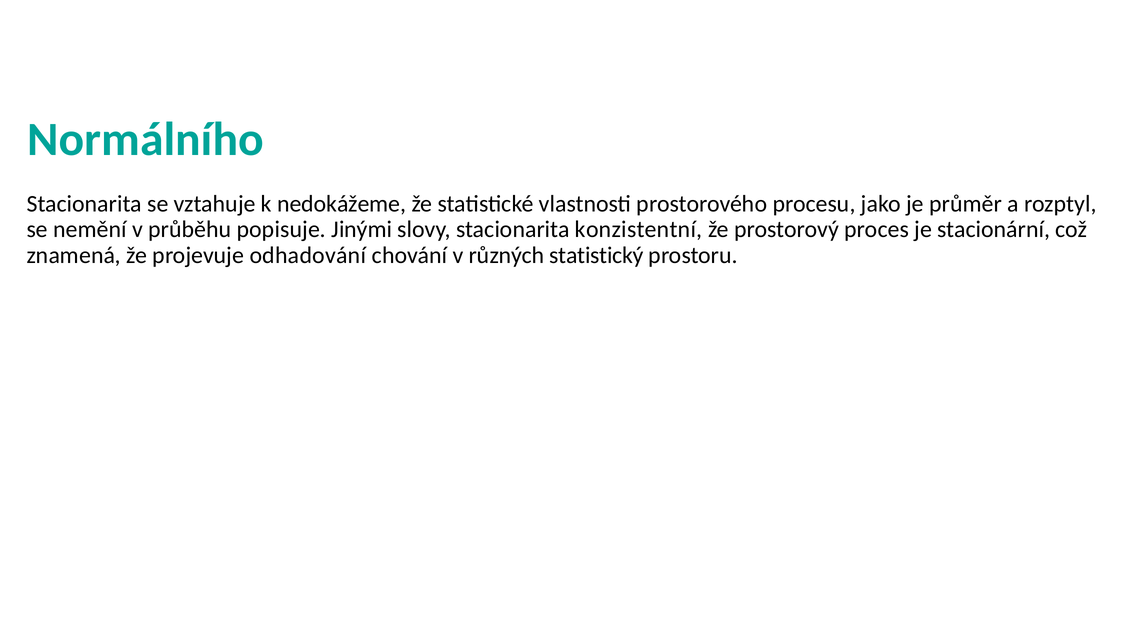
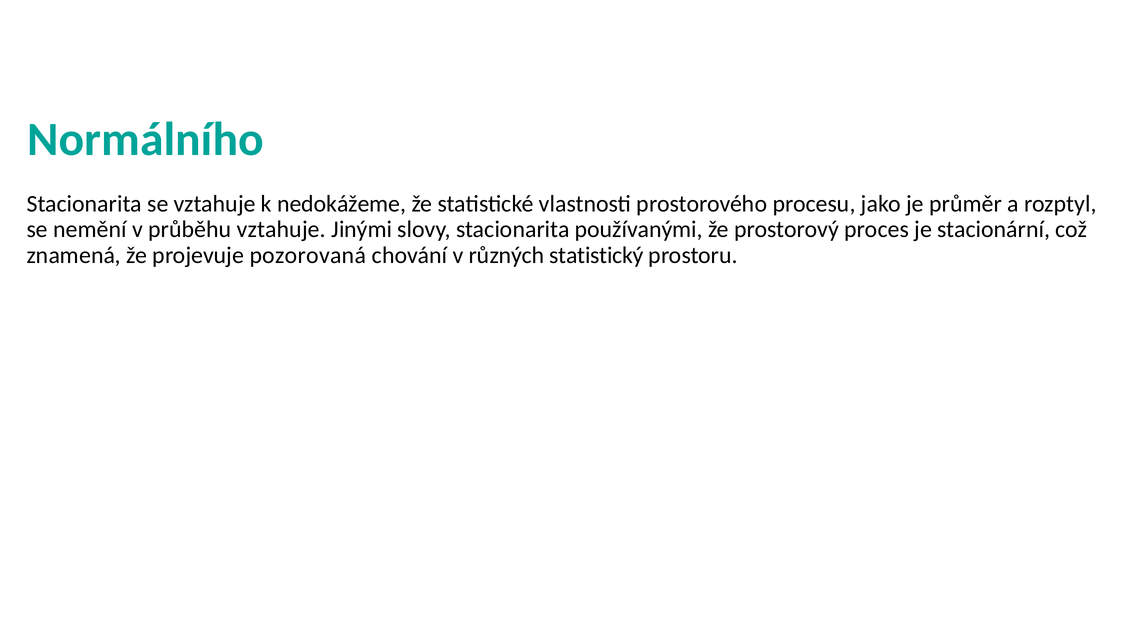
průběhu popisuje: popisuje -> vztahuje
konzistentní: konzistentní -> používanými
odhadování: odhadování -> pozorovaná
